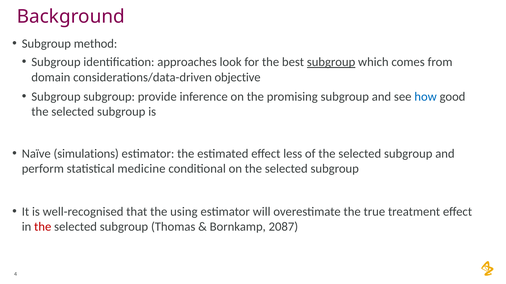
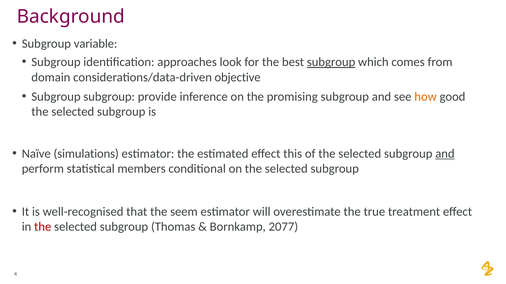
method: method -> variable
how colour: blue -> orange
less: less -> this
and at (445, 154) underline: none -> present
medicine: medicine -> members
using: using -> seem
2087: 2087 -> 2077
